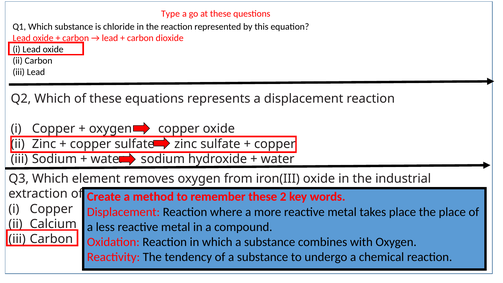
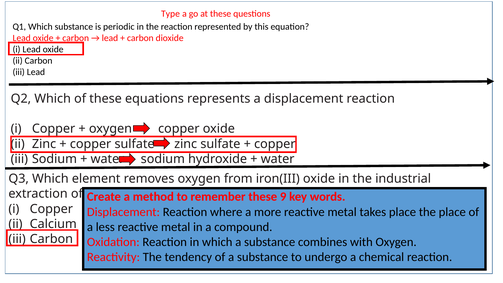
chloride: chloride -> periodic
2: 2 -> 9
